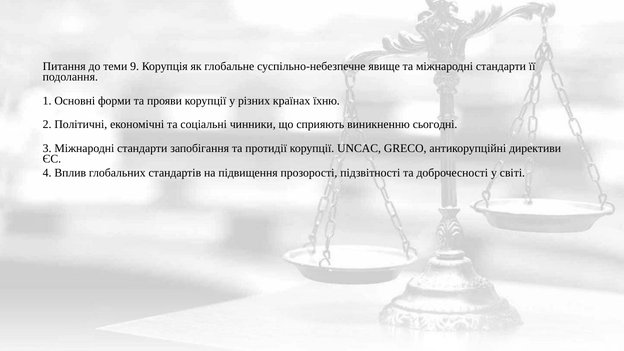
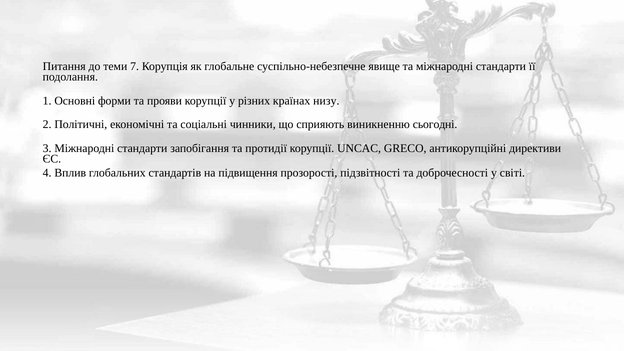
9: 9 -> 7
їхню: їхню -> низу
